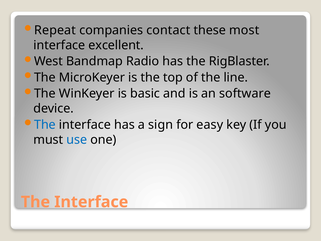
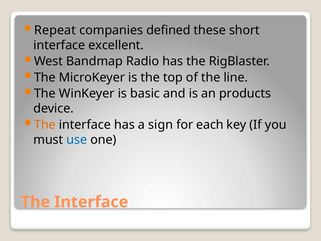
contact: contact -> defined
most: most -> short
software: software -> products
The at (45, 125) colour: blue -> orange
easy: easy -> each
